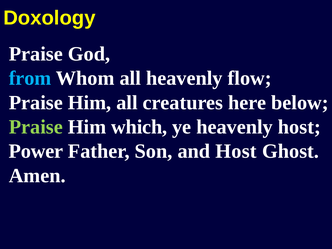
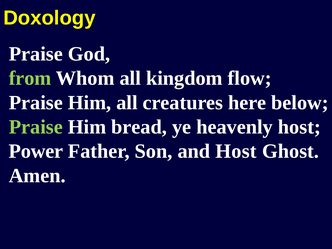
from colour: light blue -> light green
all heavenly: heavenly -> kingdom
which: which -> bread
